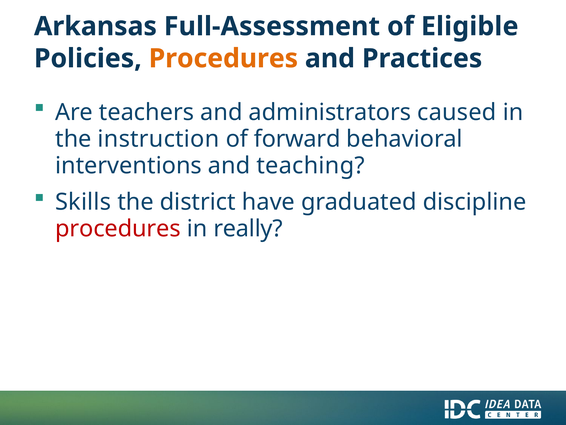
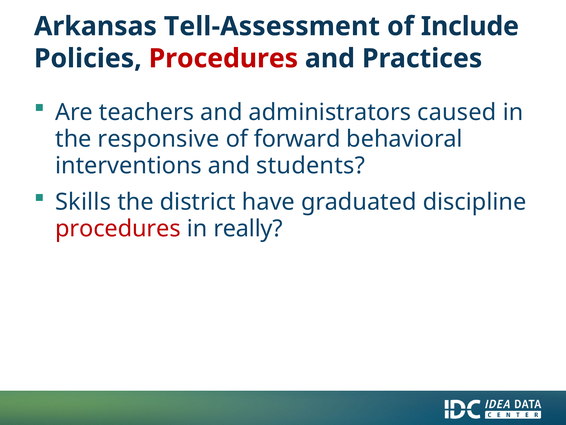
Full-Assessment: Full-Assessment -> Tell-Assessment
Eligible: Eligible -> Include
Procedures at (223, 58) colour: orange -> red
instruction: instruction -> responsive
teaching: teaching -> students
